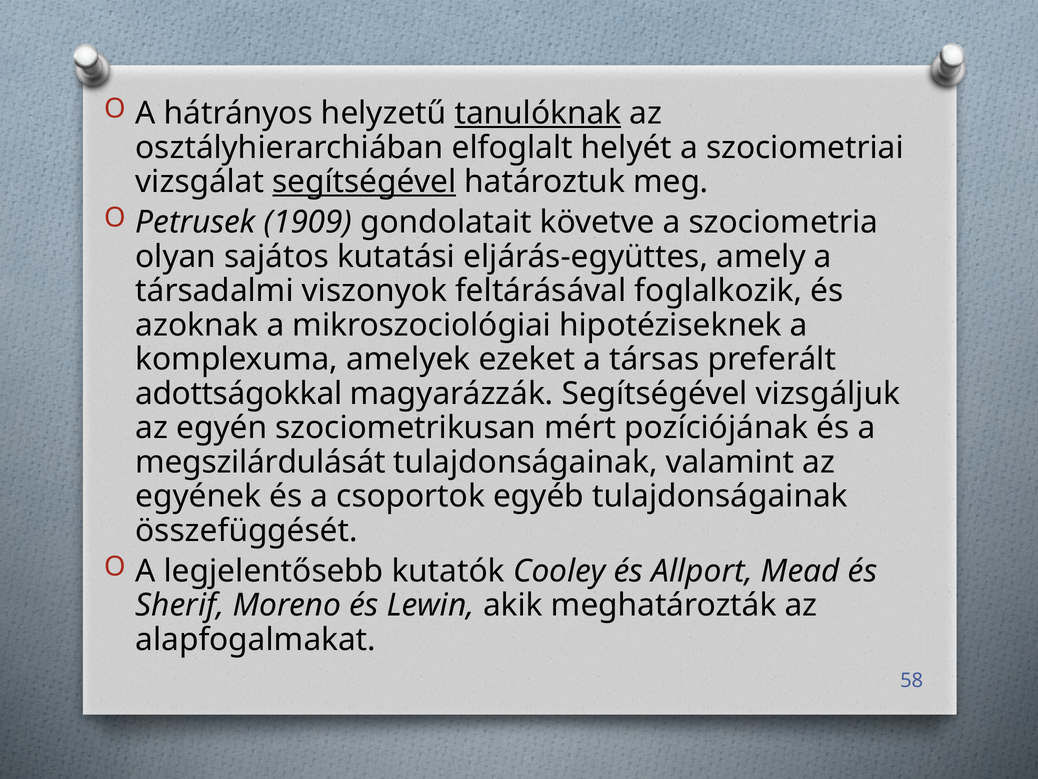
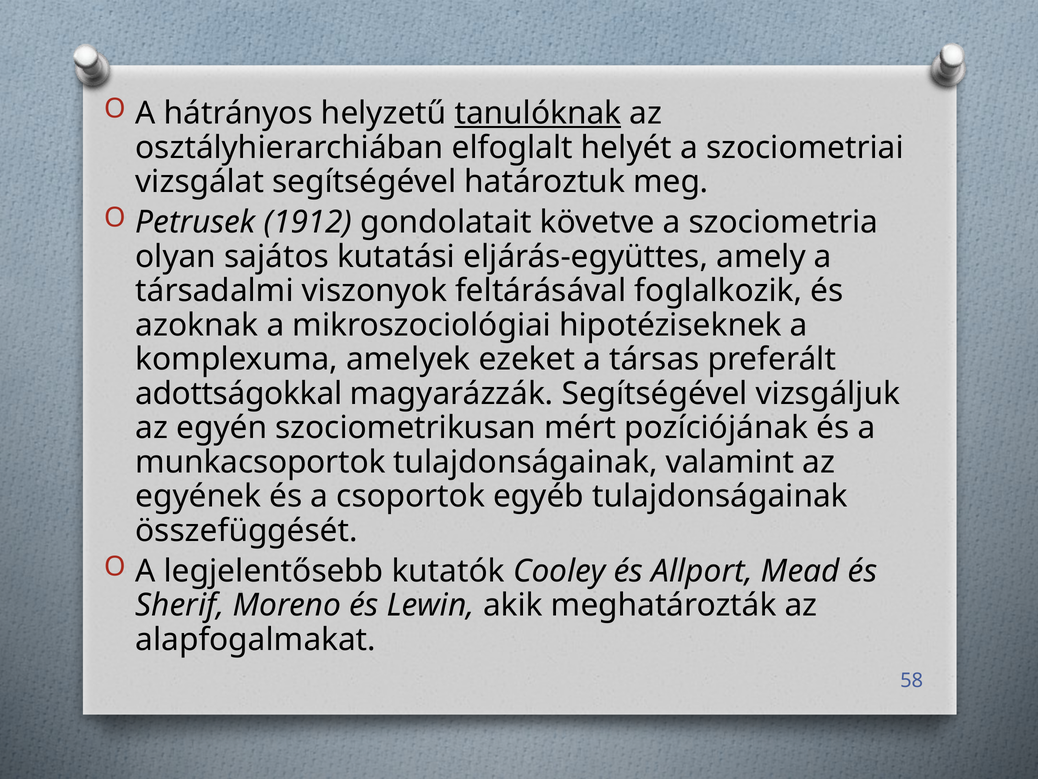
segítségével at (364, 182) underline: present -> none
1909: 1909 -> 1912
megszilárdulását: megszilárdulását -> munkacsoportok
